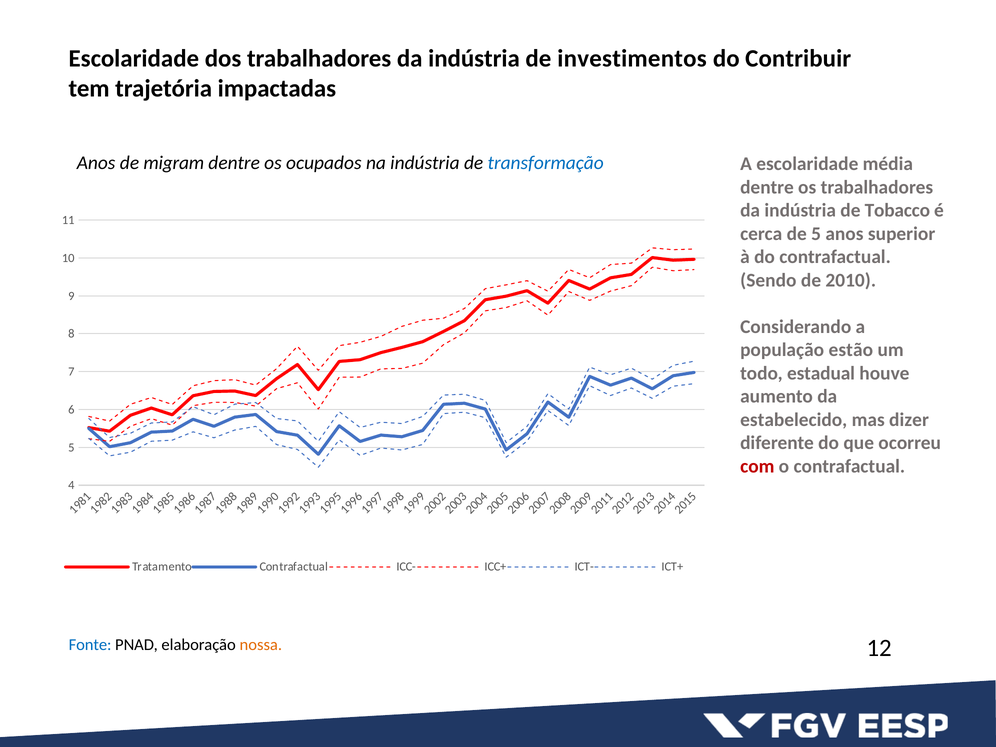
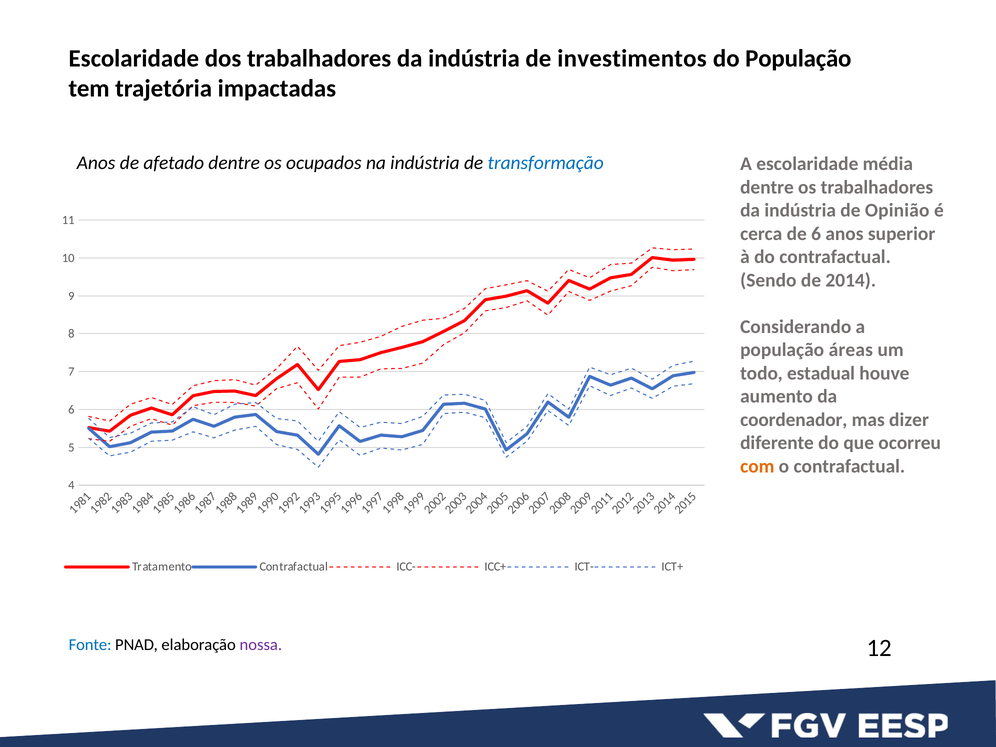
do Contribuir: Contribuir -> População
migram: migram -> afetado
Tobacco: Tobacco -> Opinião
de 5: 5 -> 6
2010: 2010 -> 2014
estão: estão -> áreas
estabelecido: estabelecido -> coordenador
com colour: red -> orange
nossa colour: orange -> purple
